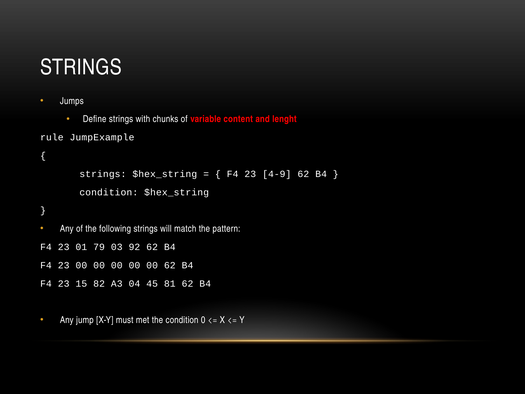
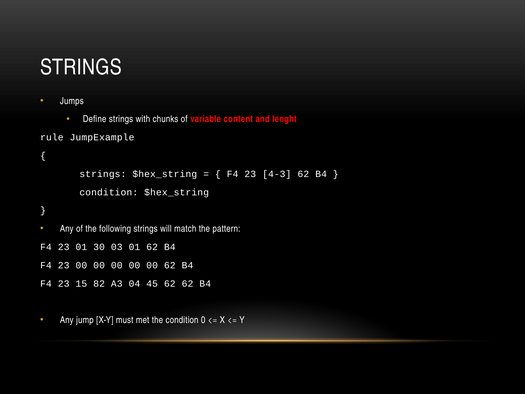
4-9: 4-9 -> 4-3
79: 79 -> 30
03 92: 92 -> 01
45 81: 81 -> 62
